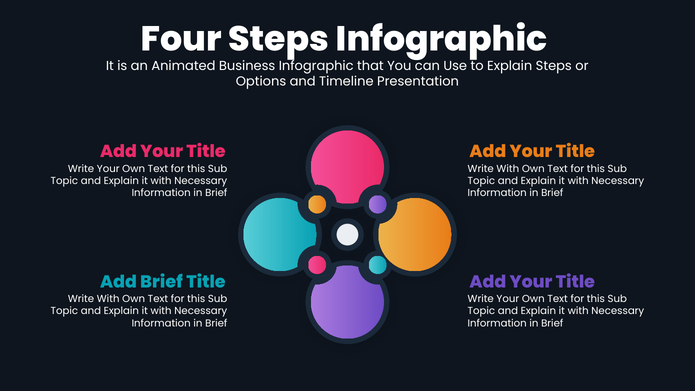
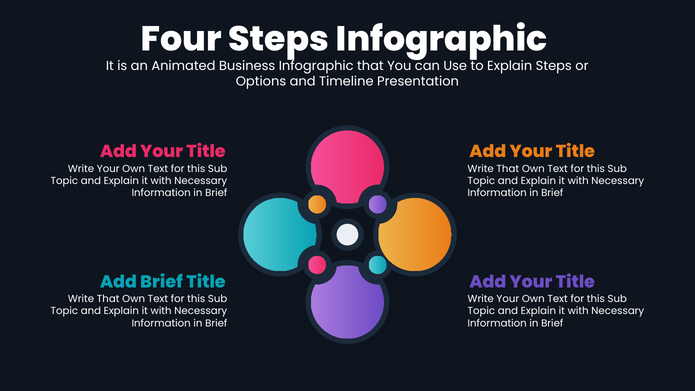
With at (508, 169): With -> That
With at (108, 299): With -> That
